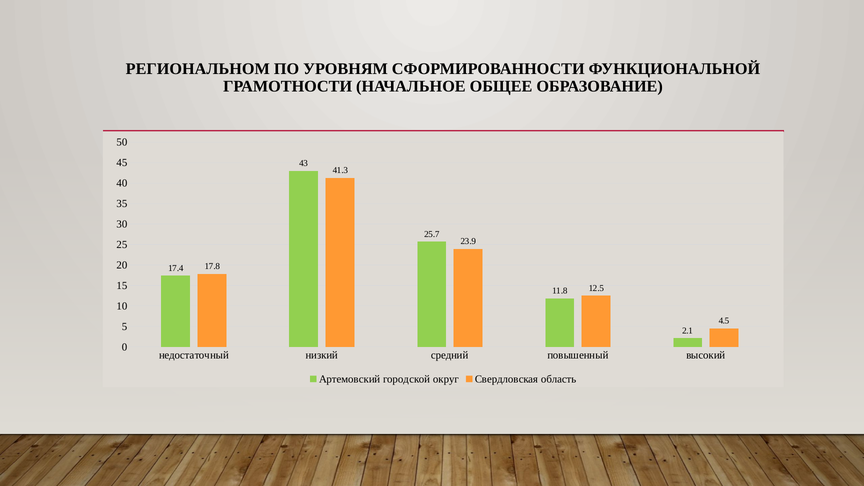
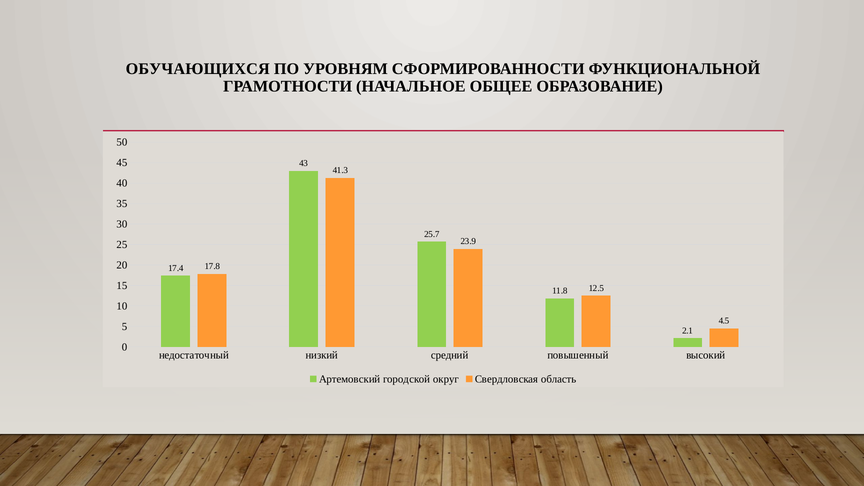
РЕГИОНАЛЬНОМ: РЕГИОНАЛЬНОМ -> ОБУЧАЮЩИХСЯ
